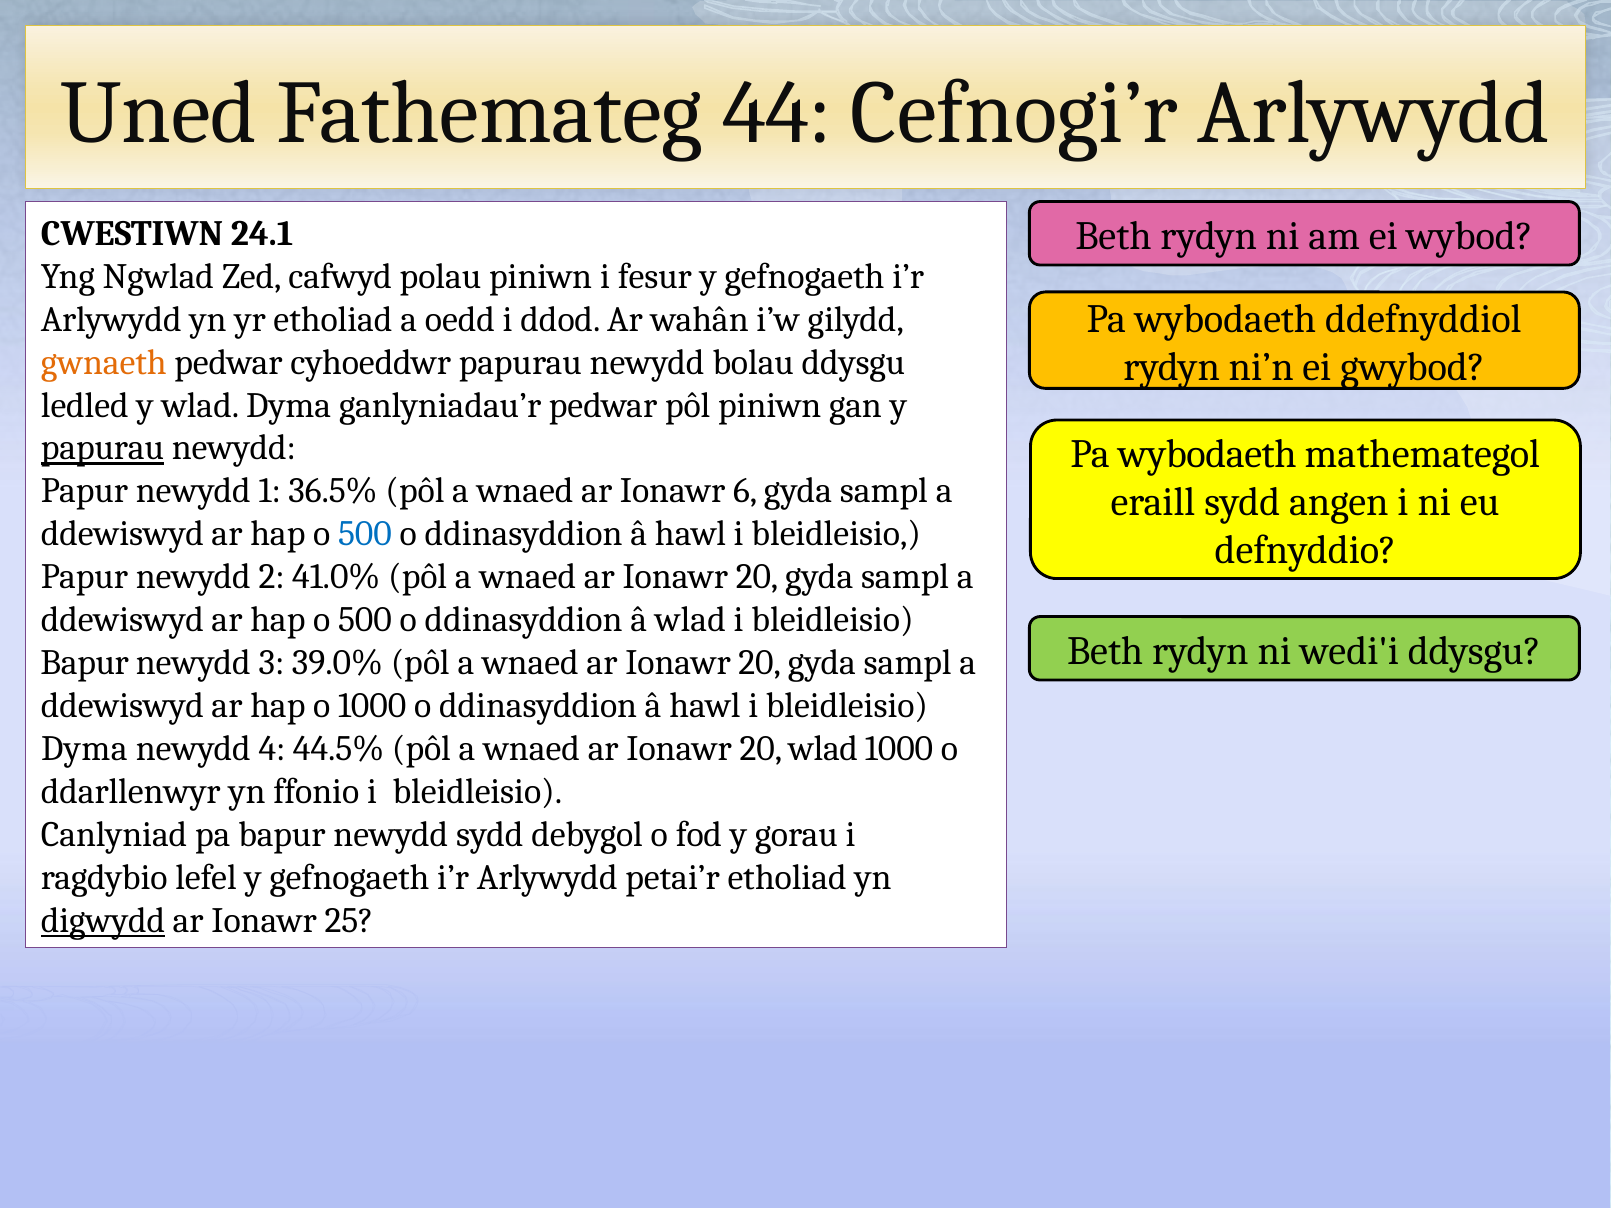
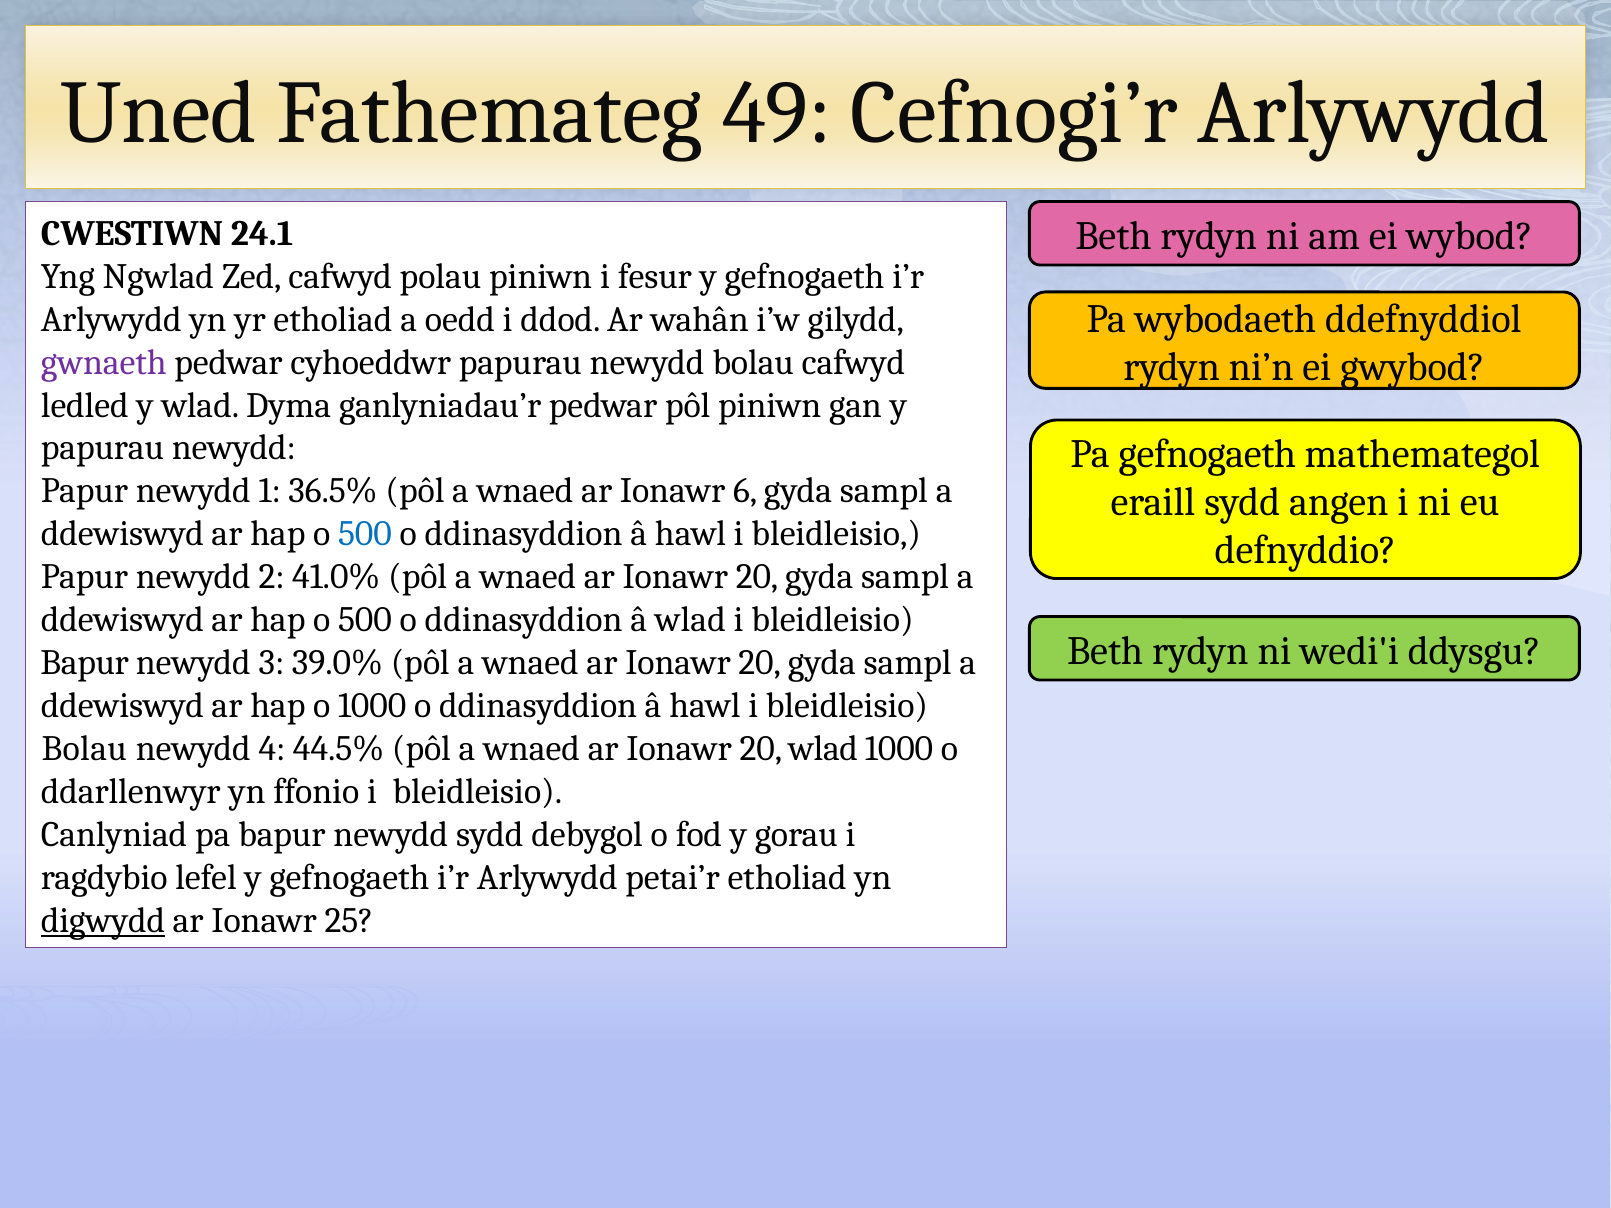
44: 44 -> 49
gwnaeth colour: orange -> purple
bolau ddysgu: ddysgu -> cafwyd
papurau at (103, 448) underline: present -> none
wybodaeth at (1207, 454): wybodaeth -> gefnogaeth
Dyma at (84, 749): Dyma -> Bolau
